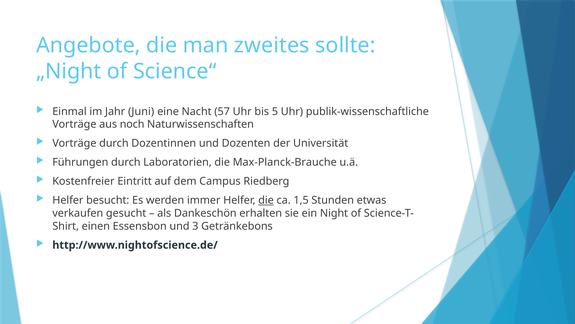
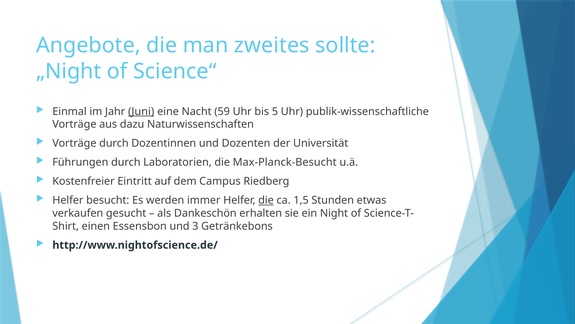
Juni underline: none -> present
57: 57 -> 59
noch: noch -> dazu
Max-Planck-Brauche: Max-Planck-Brauche -> Max-Planck-Besucht
